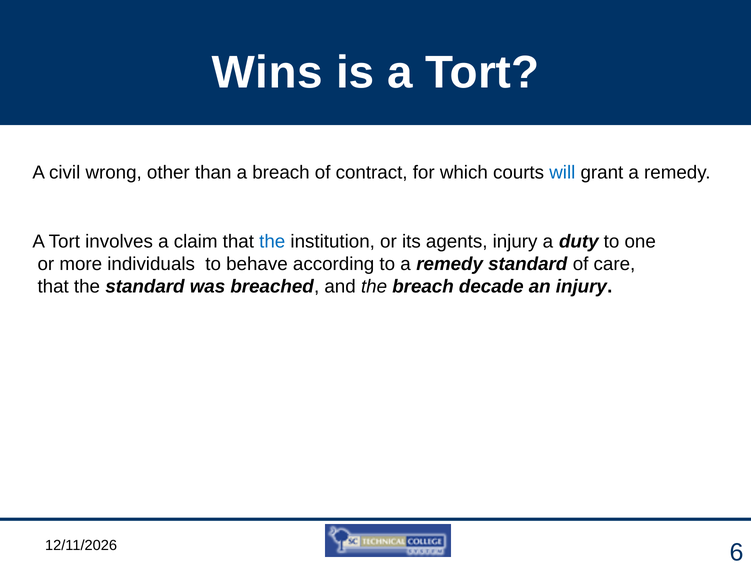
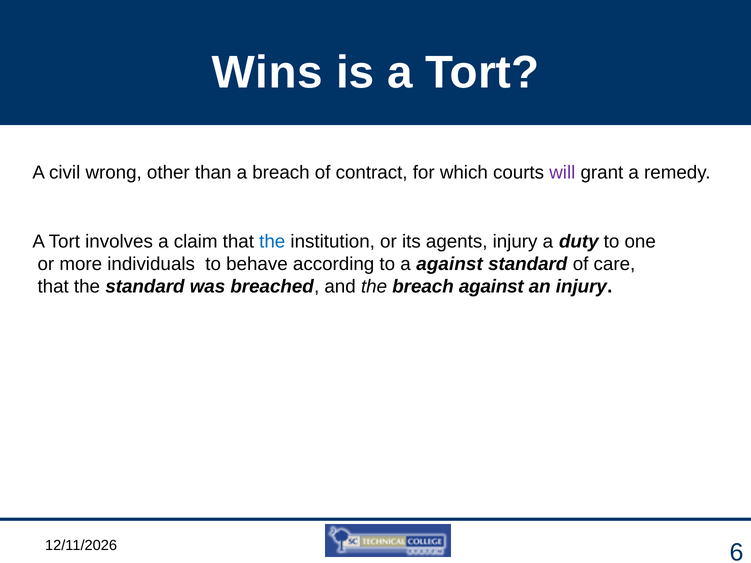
will colour: blue -> purple
to a remedy: remedy -> against
breach decade: decade -> against
